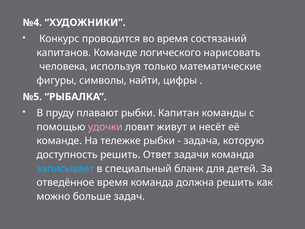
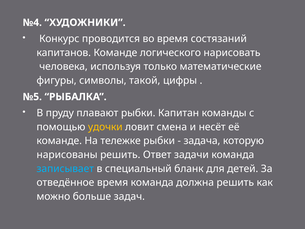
найти: найти -> такой
удочки colour: pink -> yellow
живут: живут -> смена
доступность: доступность -> нарисованы
